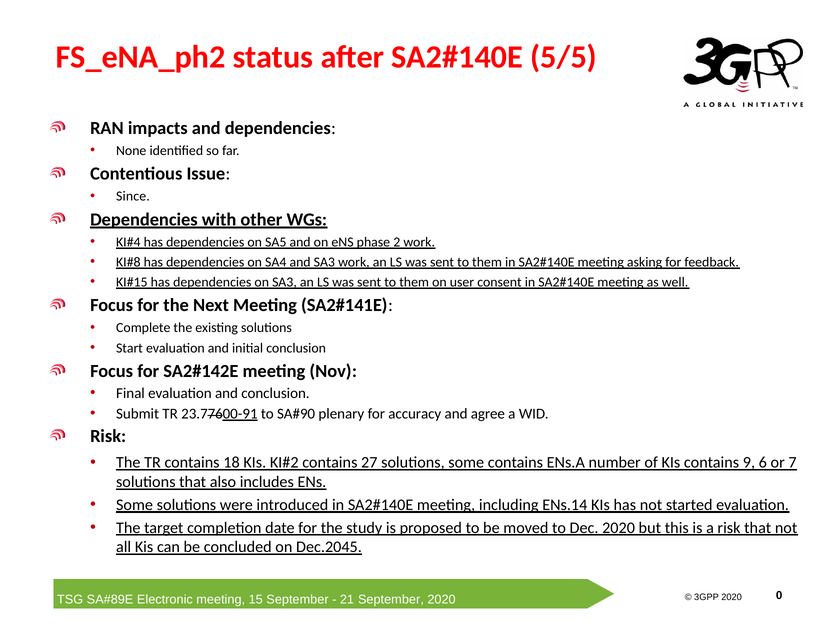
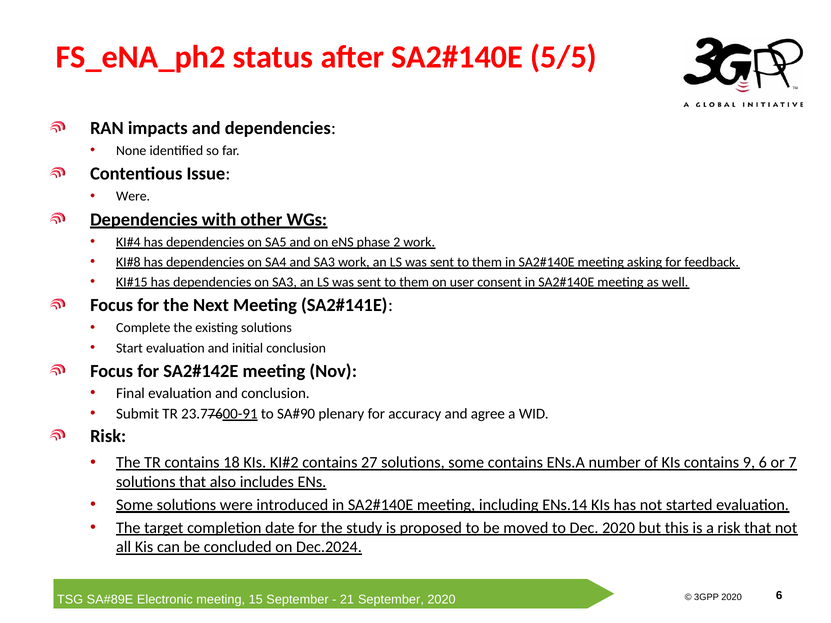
Since at (133, 196): Since -> Were
Dec.2045: Dec.2045 -> Dec.2024
2020 0: 0 -> 6
